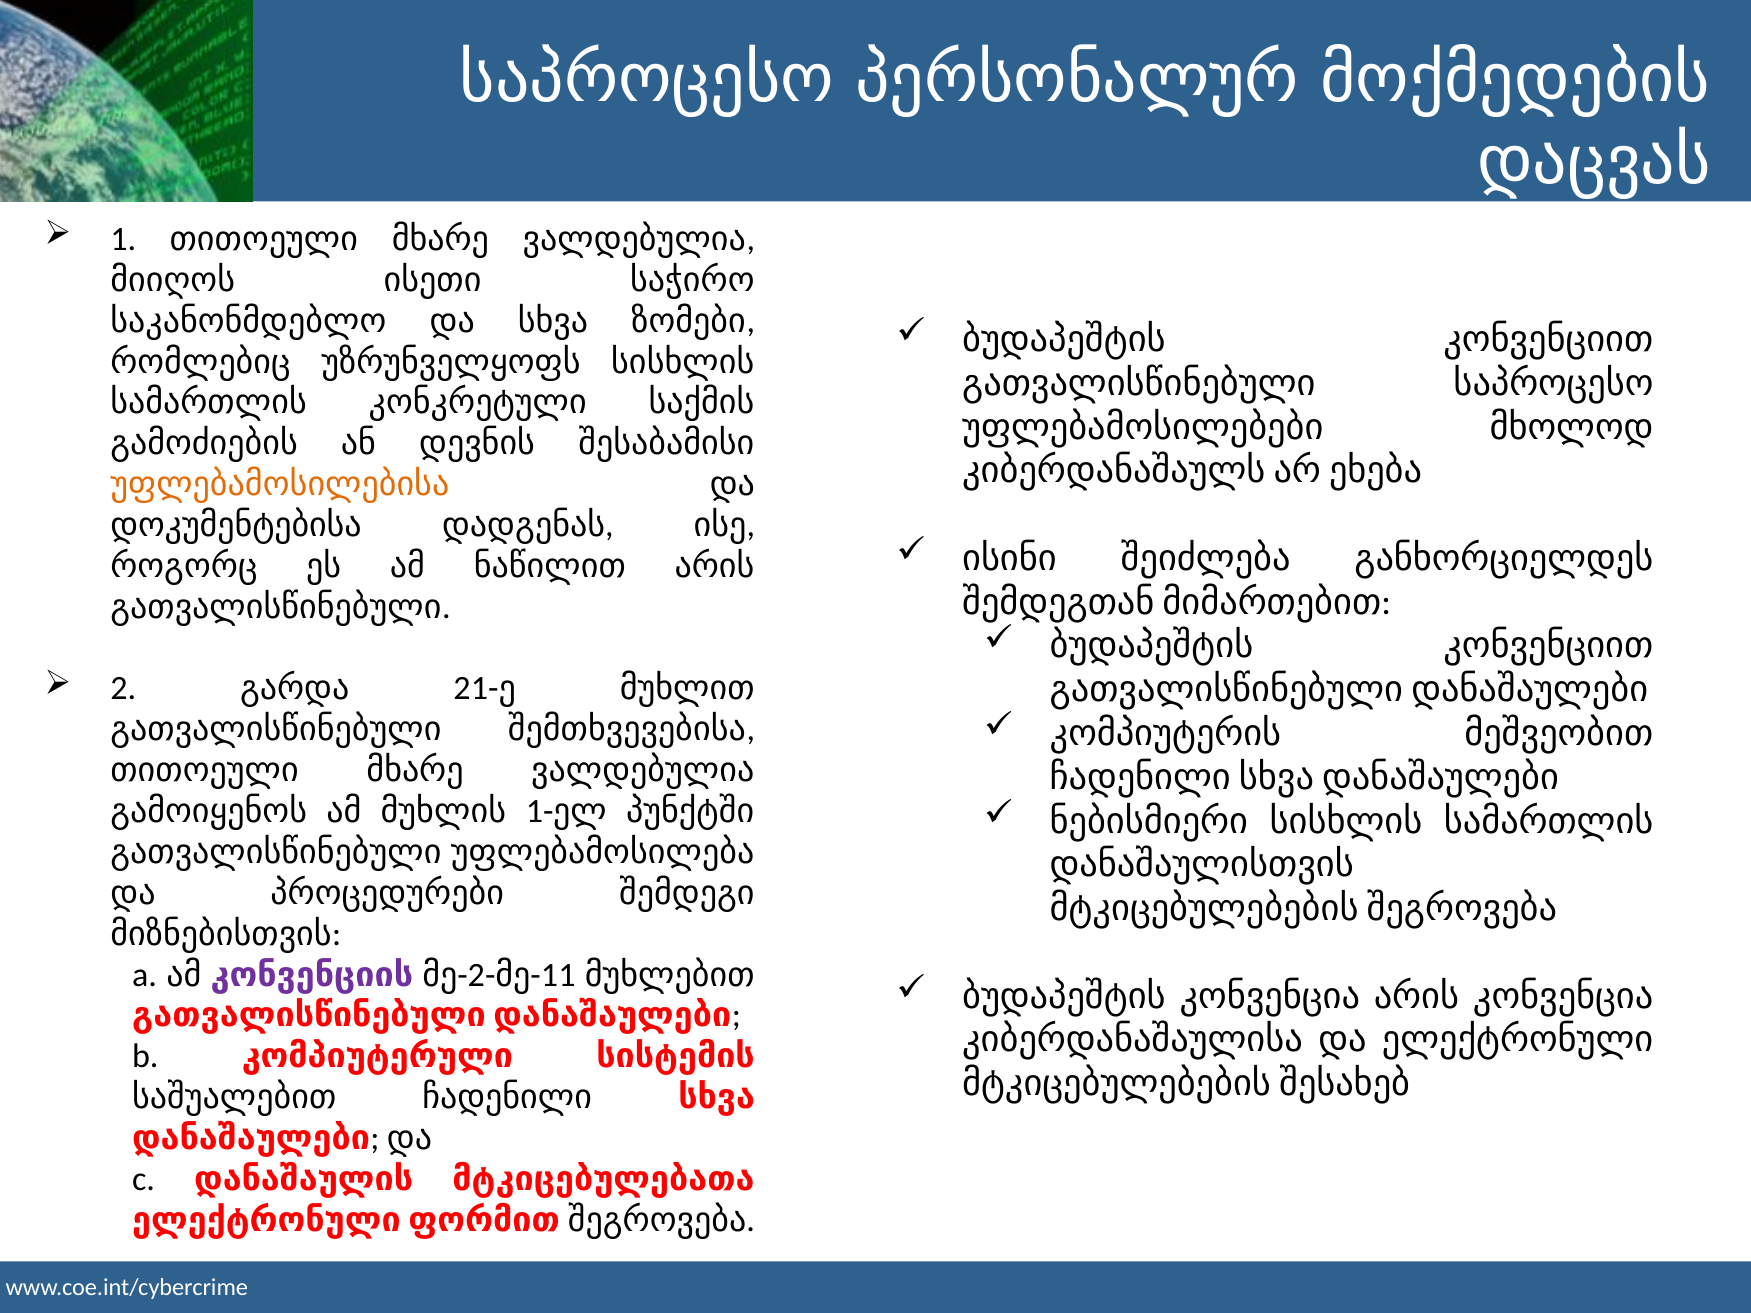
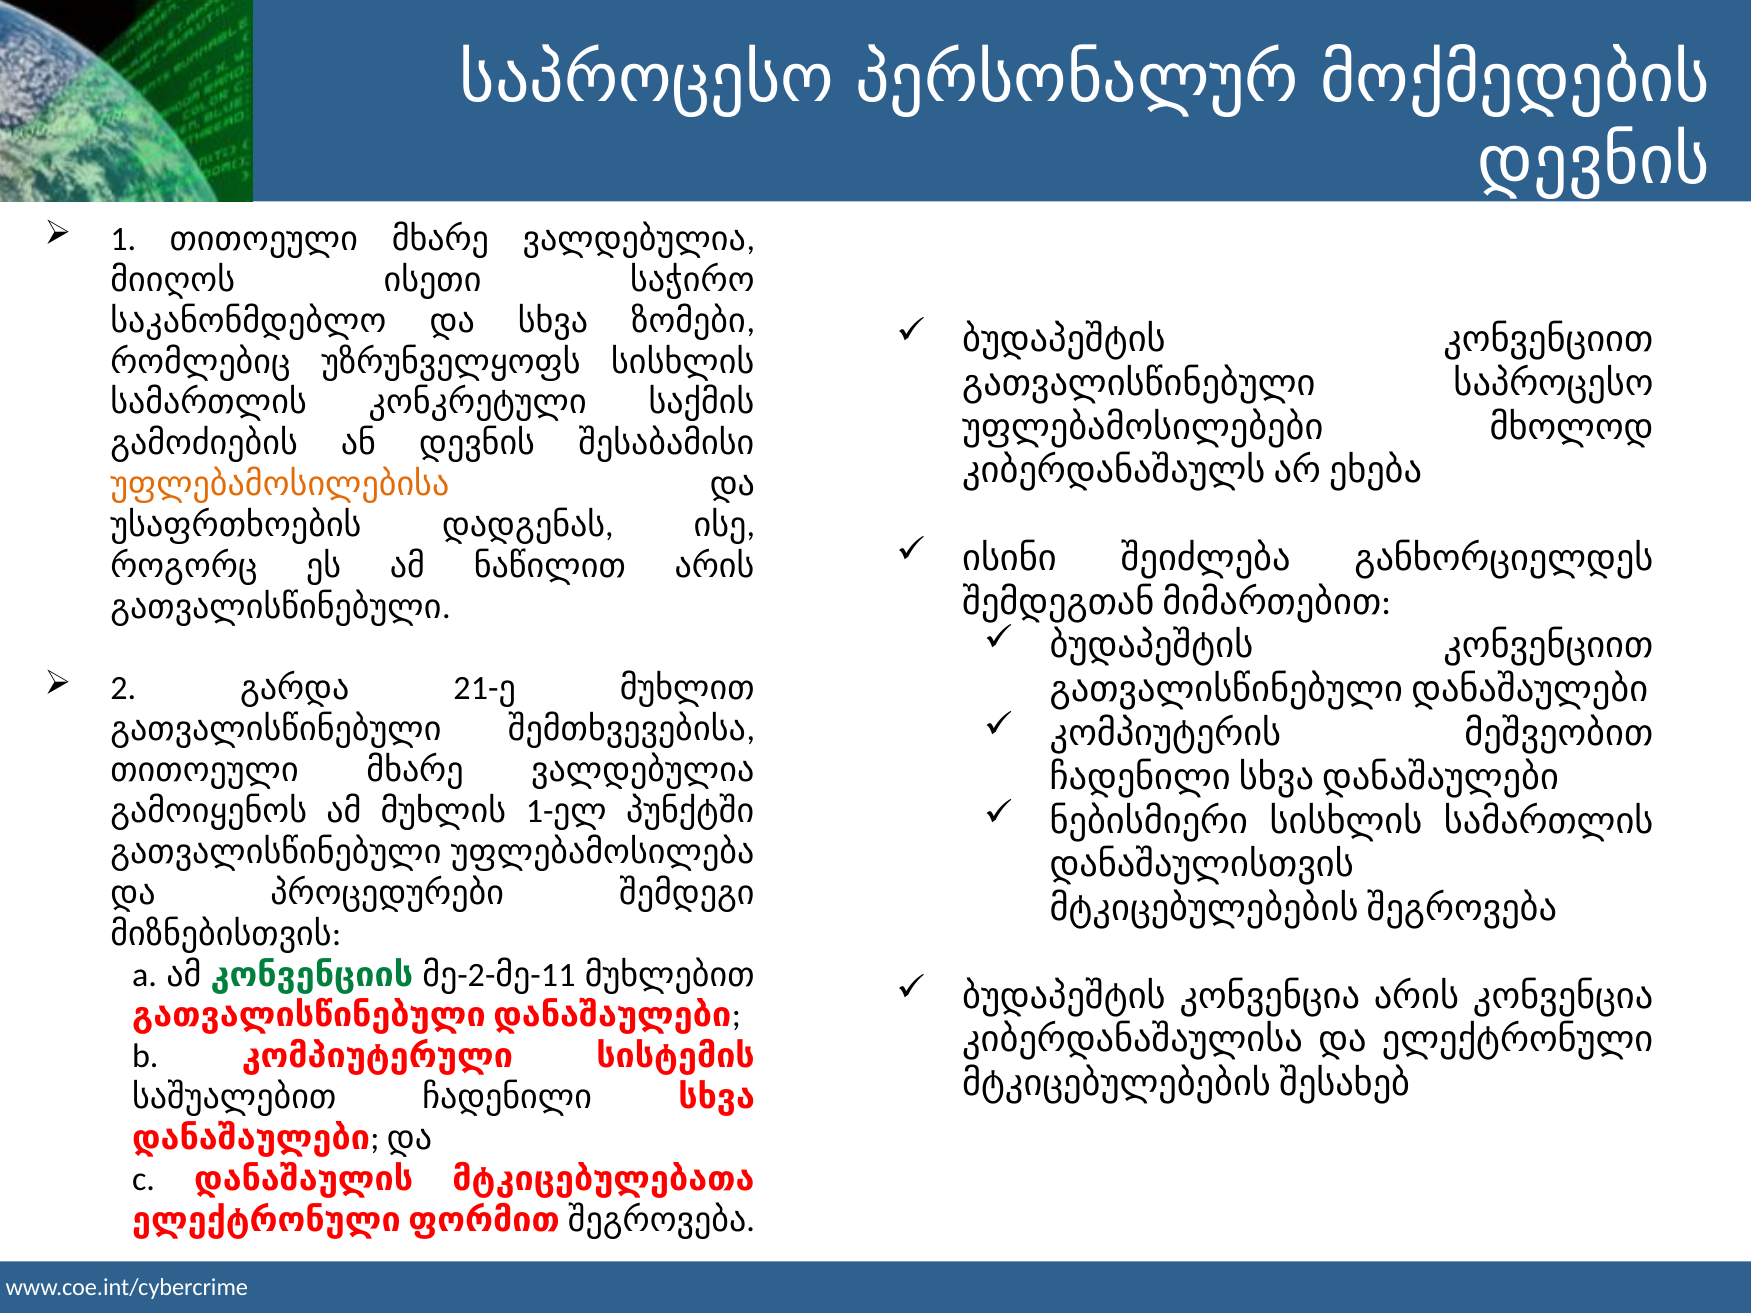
დაცვას at (1594, 161): დაცვას -> დევნის
დოკუმენტებისა: დოკუმენტებისა -> უსაფრთხოების
კონვენციის colour: purple -> green
